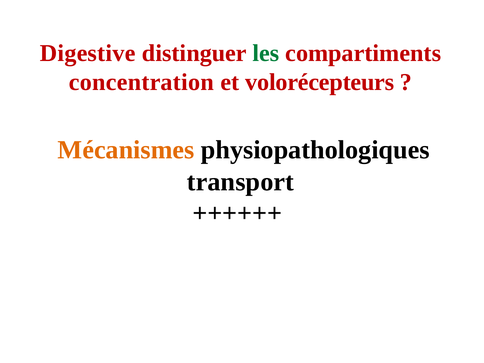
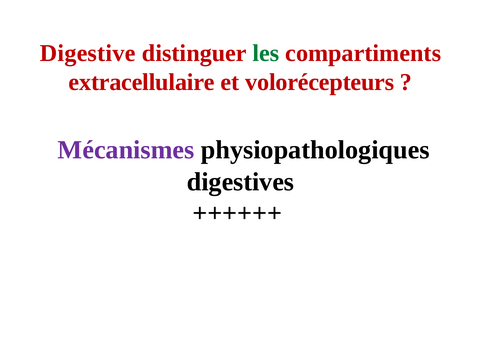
concentration: concentration -> extracellulaire
Mécanismes colour: orange -> purple
transport: transport -> digestives
